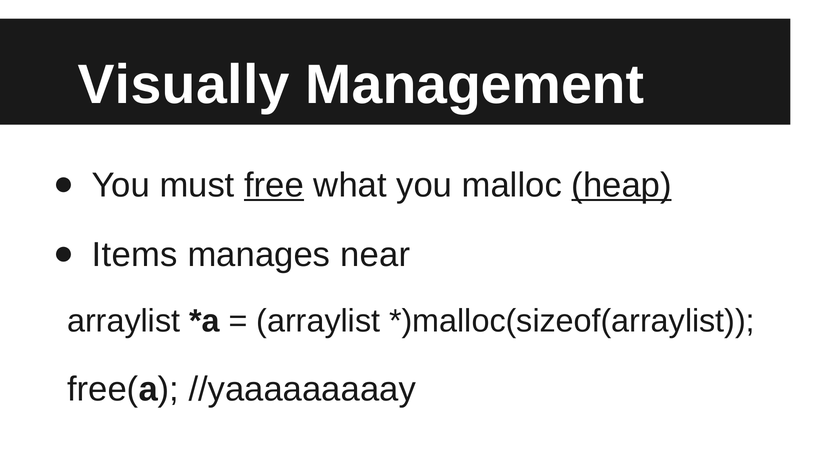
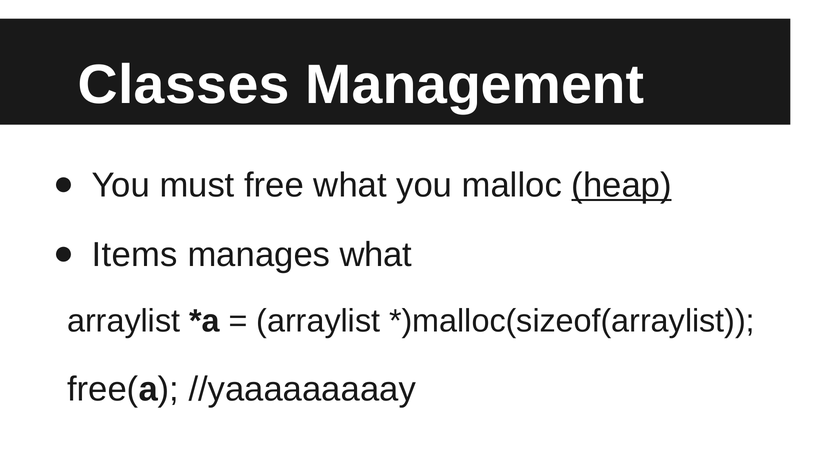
Visually: Visually -> Classes
free underline: present -> none
manages near: near -> what
